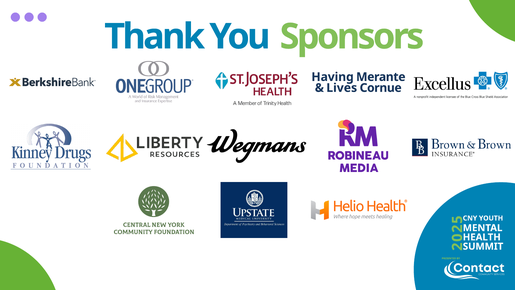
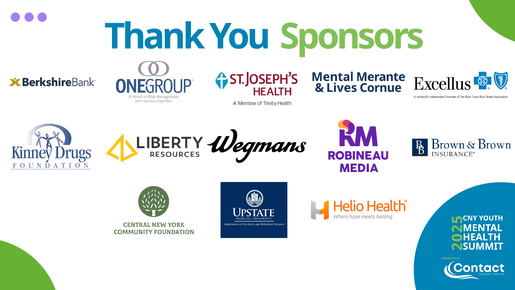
Having at (333, 77): Having -> Mental
